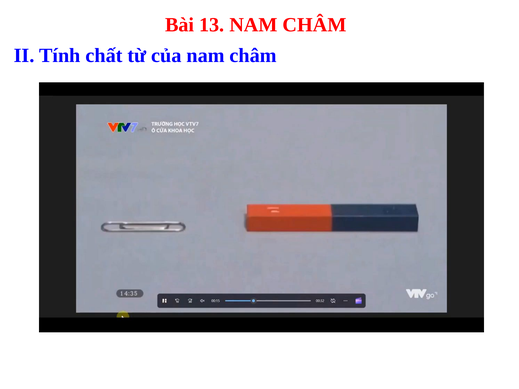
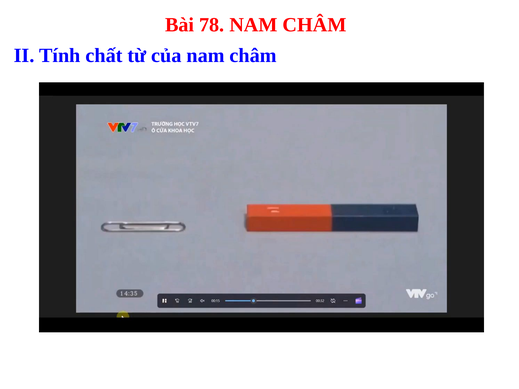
13: 13 -> 78
